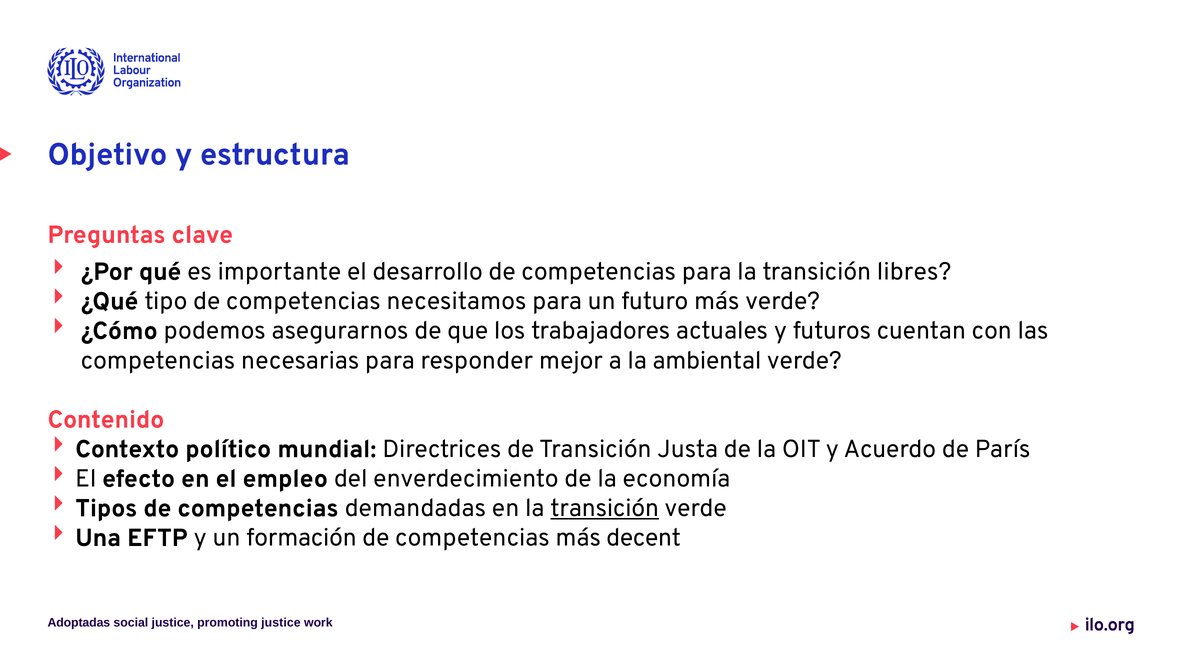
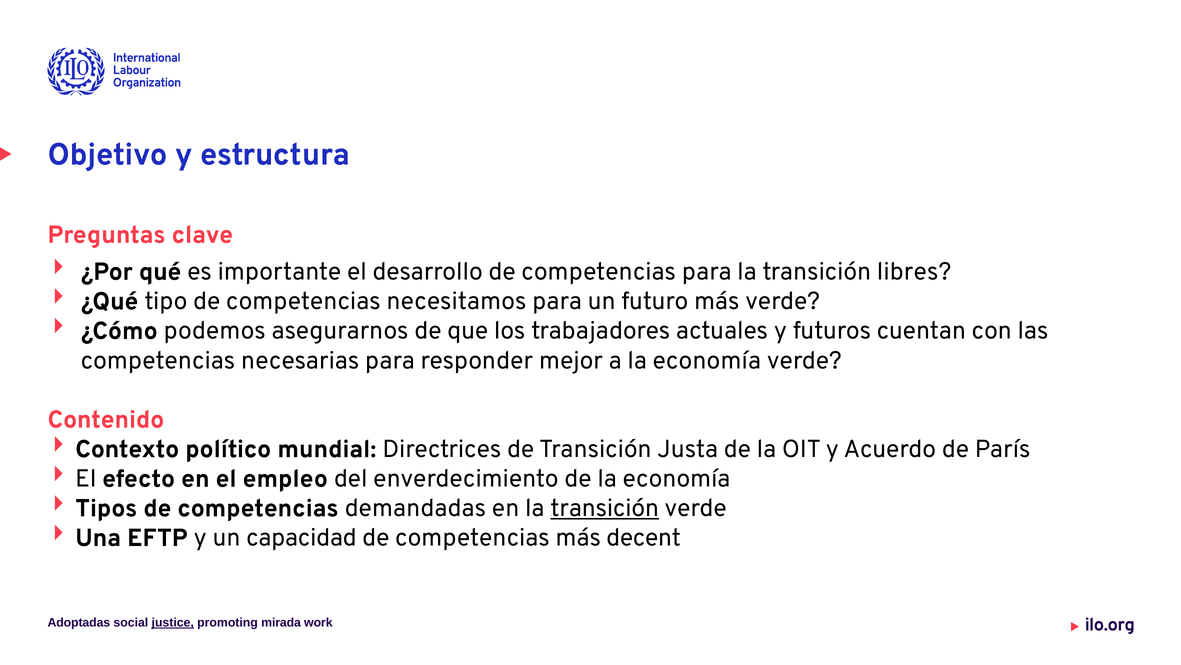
a la ambiental: ambiental -> economía
formación: formación -> capacidad
justice at (173, 622) underline: none -> present
promoting justice: justice -> mirada
